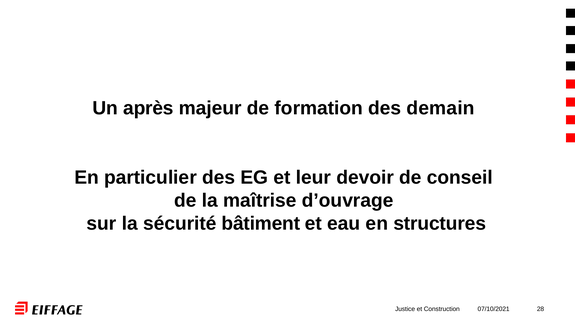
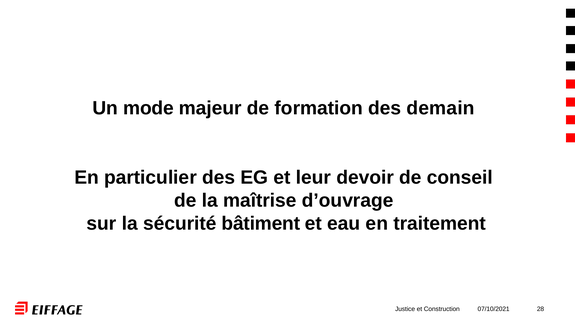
après: après -> mode
structures: structures -> traitement
